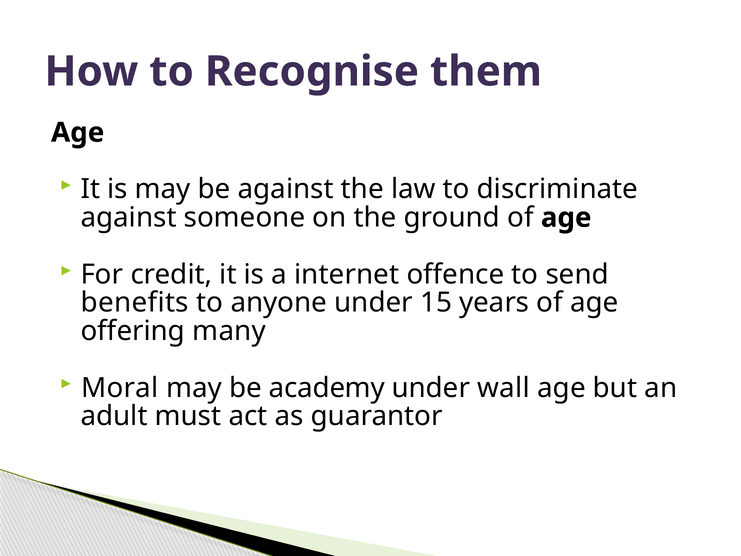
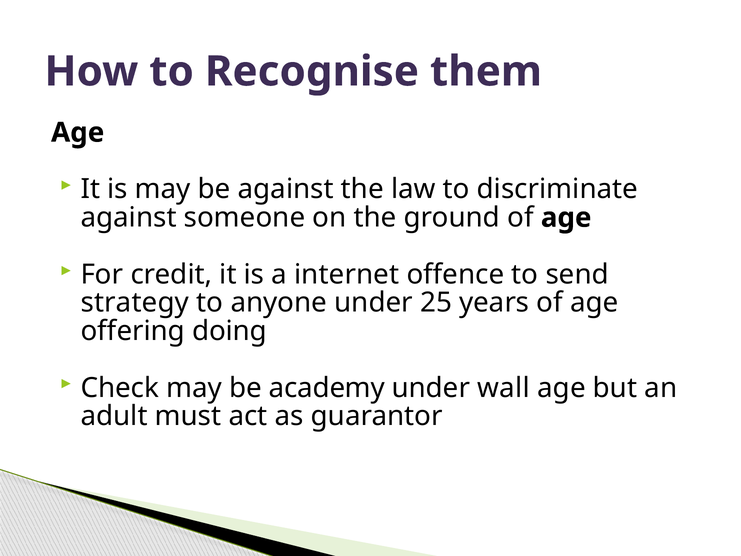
benefits: benefits -> strategy
15: 15 -> 25
many: many -> doing
Moral: Moral -> Check
